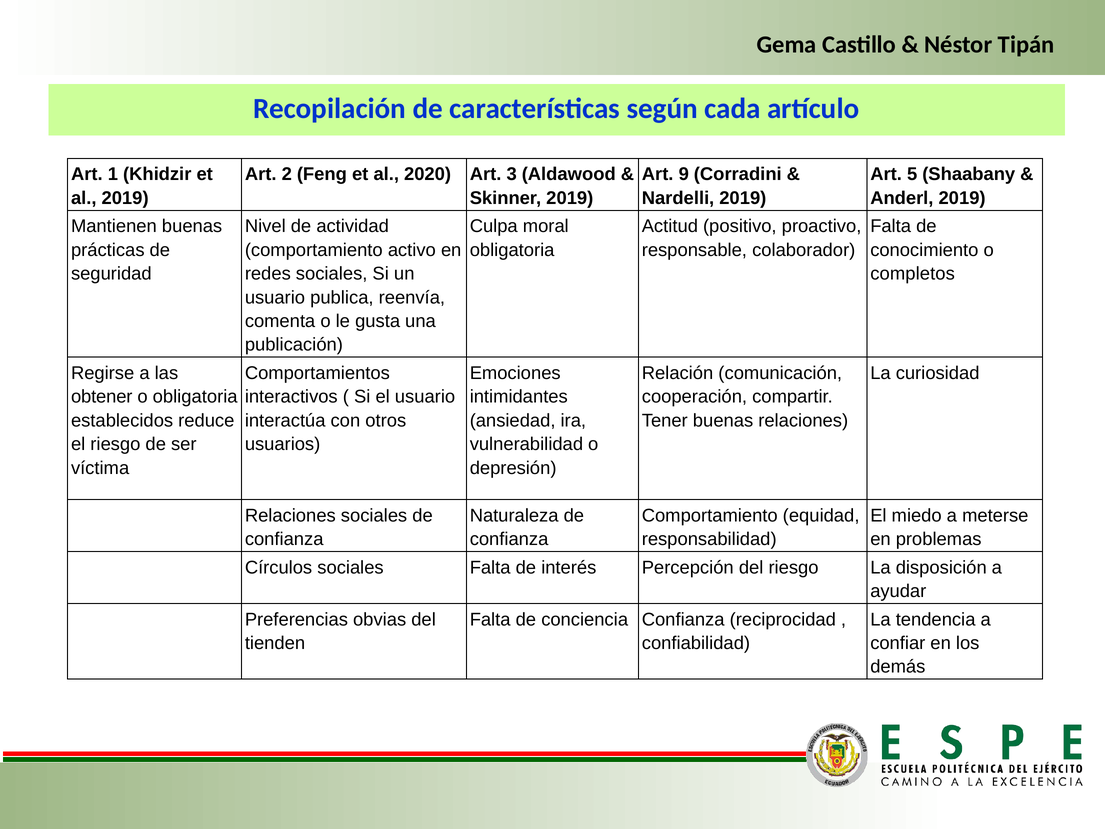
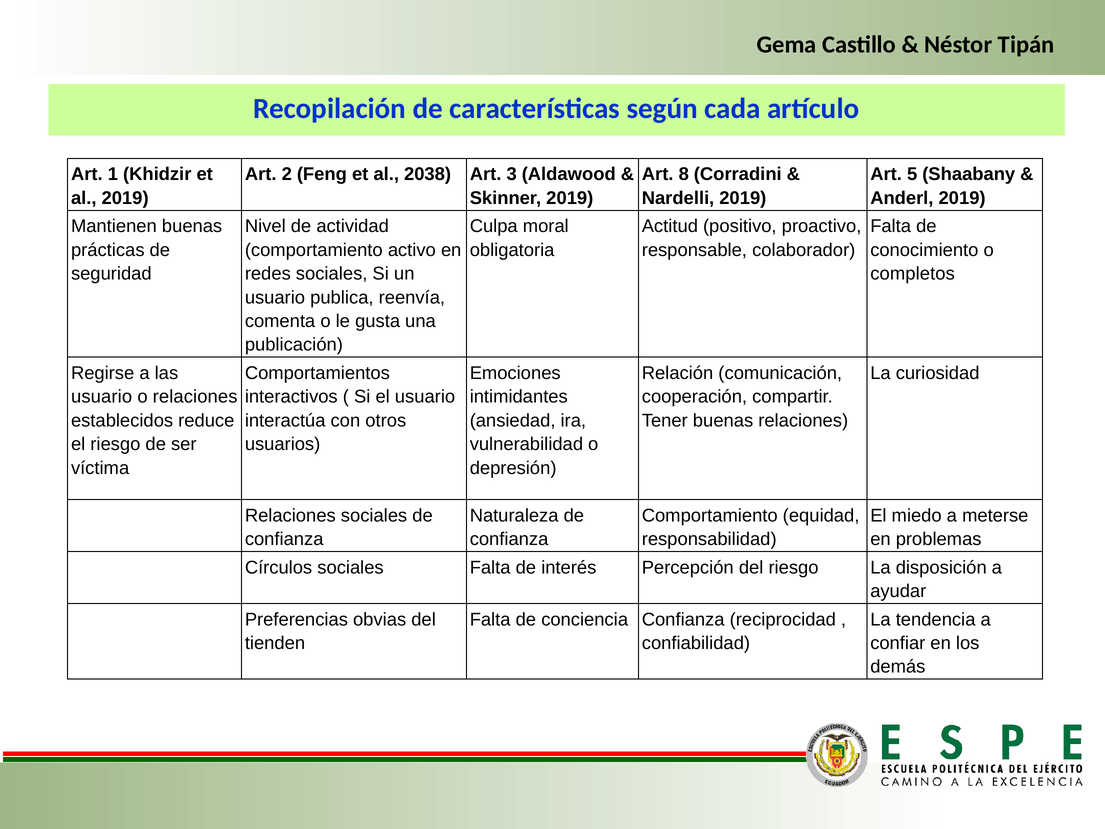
2020: 2020 -> 2038
9: 9 -> 8
obtener at (102, 397): obtener -> usuario
o obligatoria: obligatoria -> relaciones
